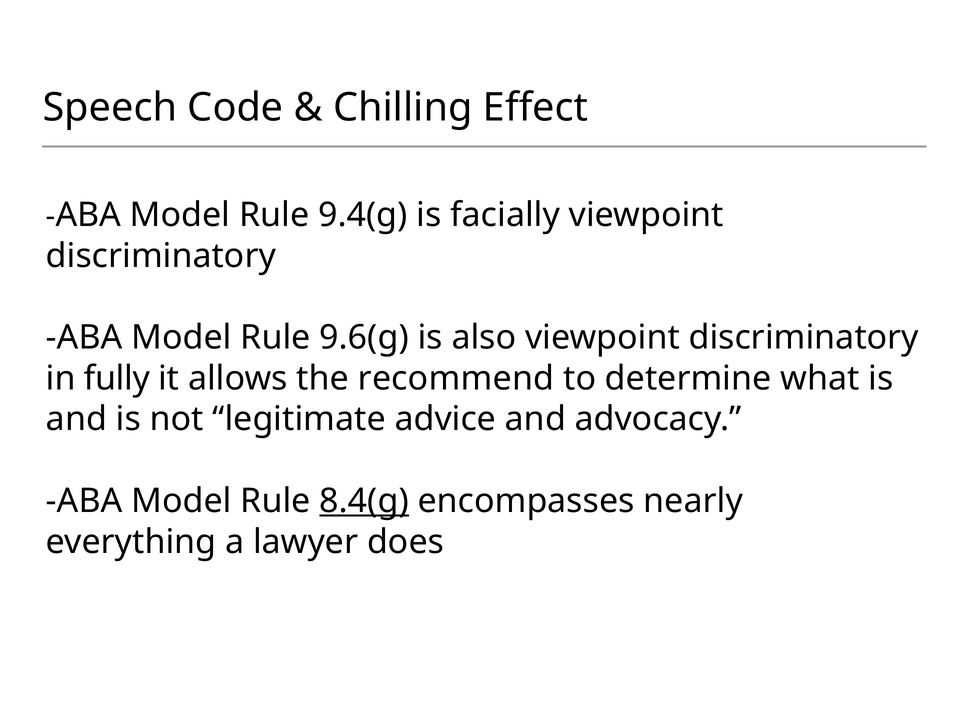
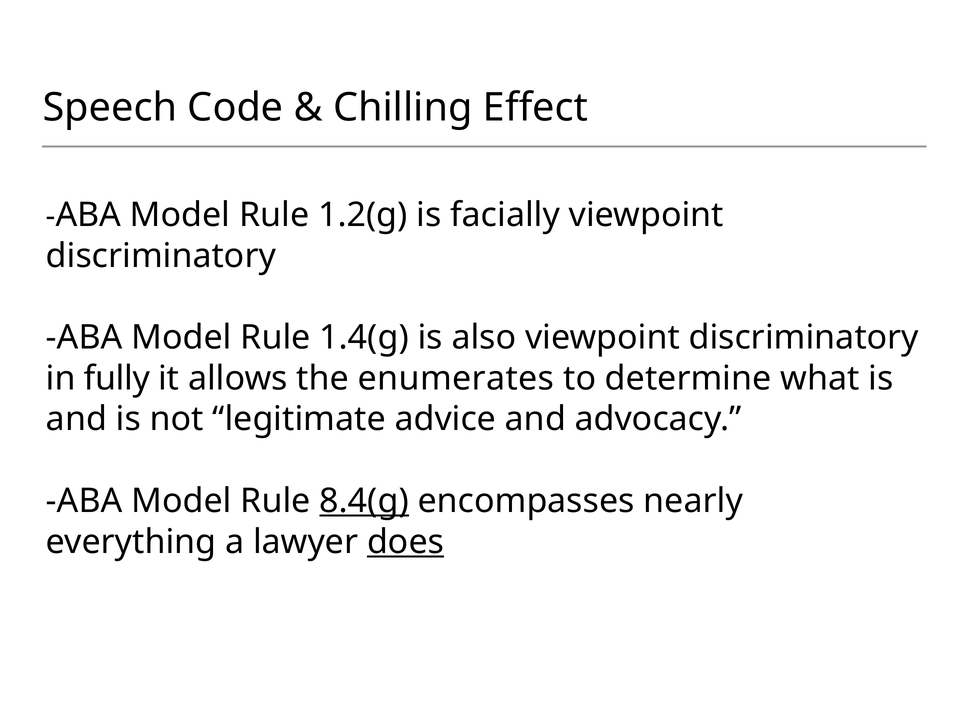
9.4(g: 9.4(g -> 1.2(g
9.6(g: 9.6(g -> 1.4(g
recommend: recommend -> enumerates
does underline: none -> present
